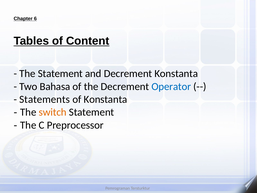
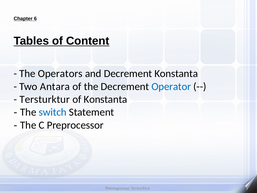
The Statement: Statement -> Operators
Bahasa: Bahasa -> Antara
Statements at (45, 99): Statements -> Tersturktur
switch colour: orange -> blue
